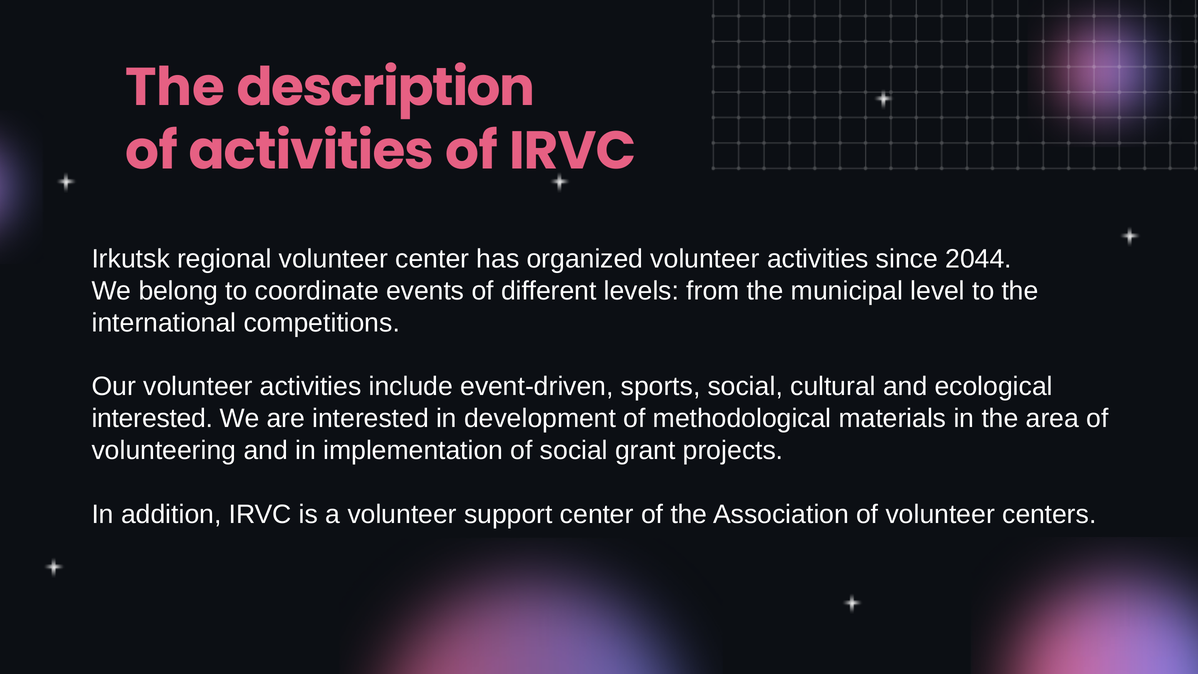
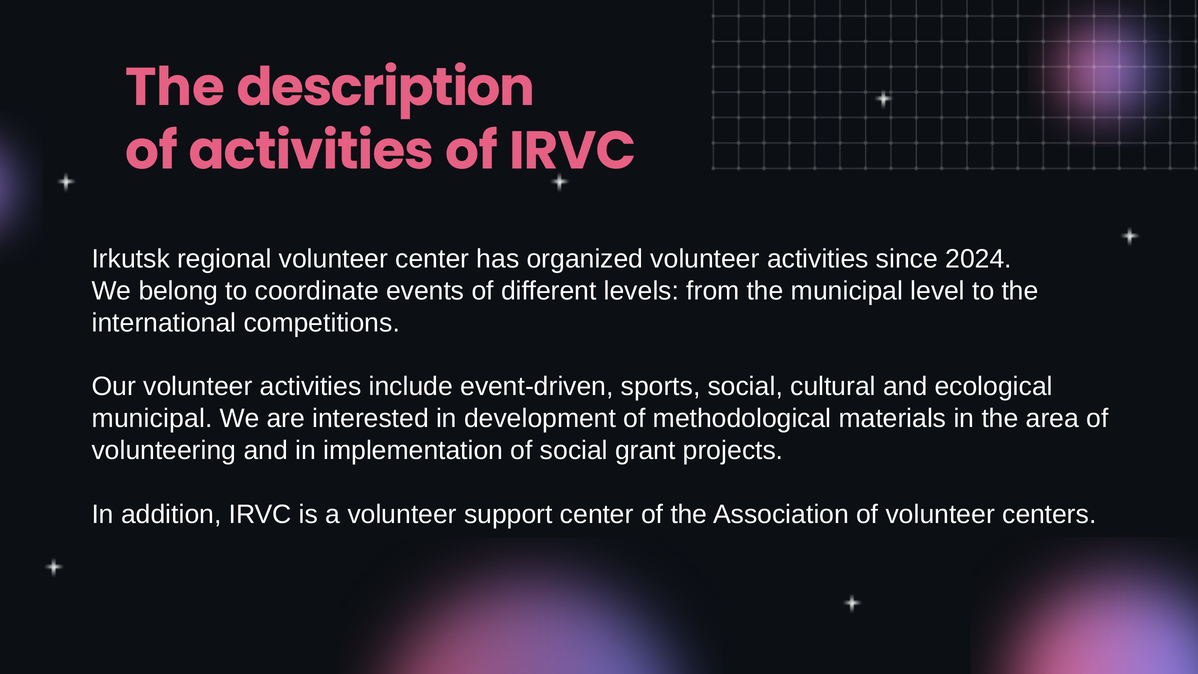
2044: 2044 -> 2024
interested at (152, 419): interested -> municipal
